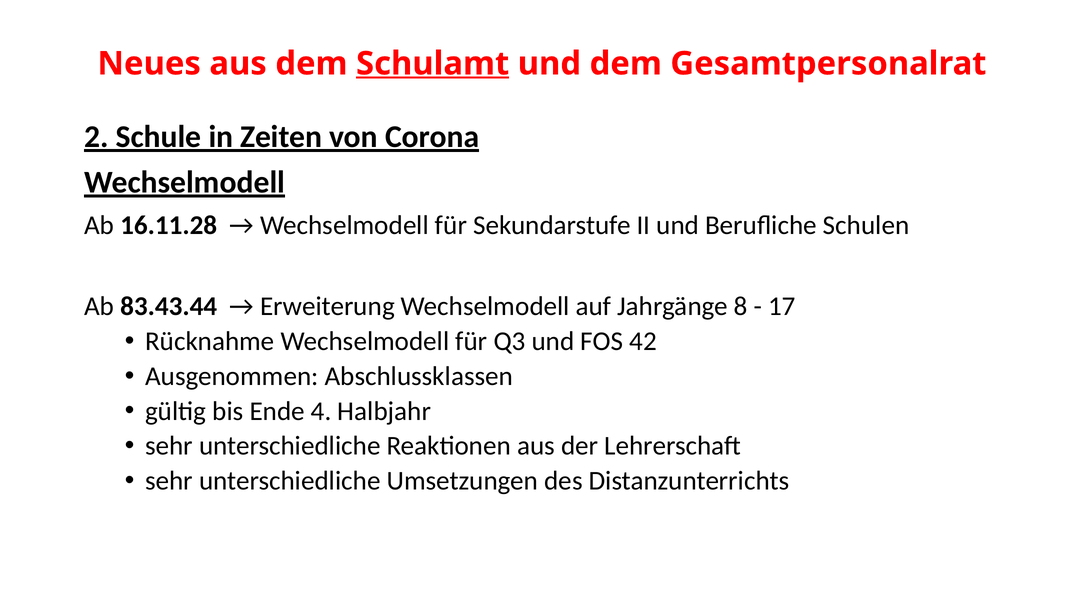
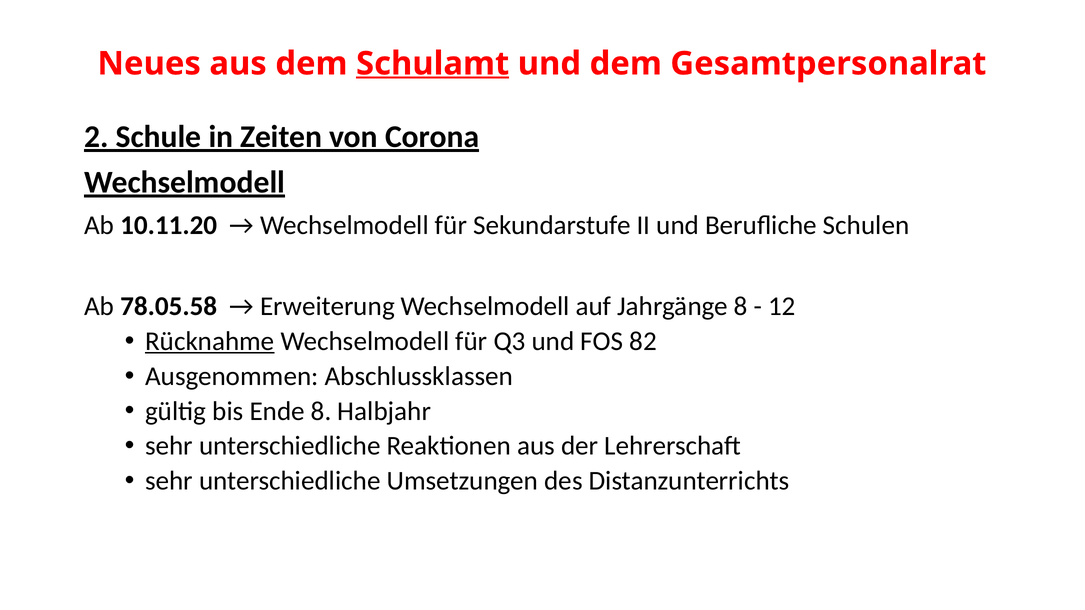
16.11.28: 16.11.28 -> 10.11.20
83.43.44: 83.43.44 -> 78.05.58
17: 17 -> 12
Rücknahme underline: none -> present
42: 42 -> 82
Ende 4: 4 -> 8
